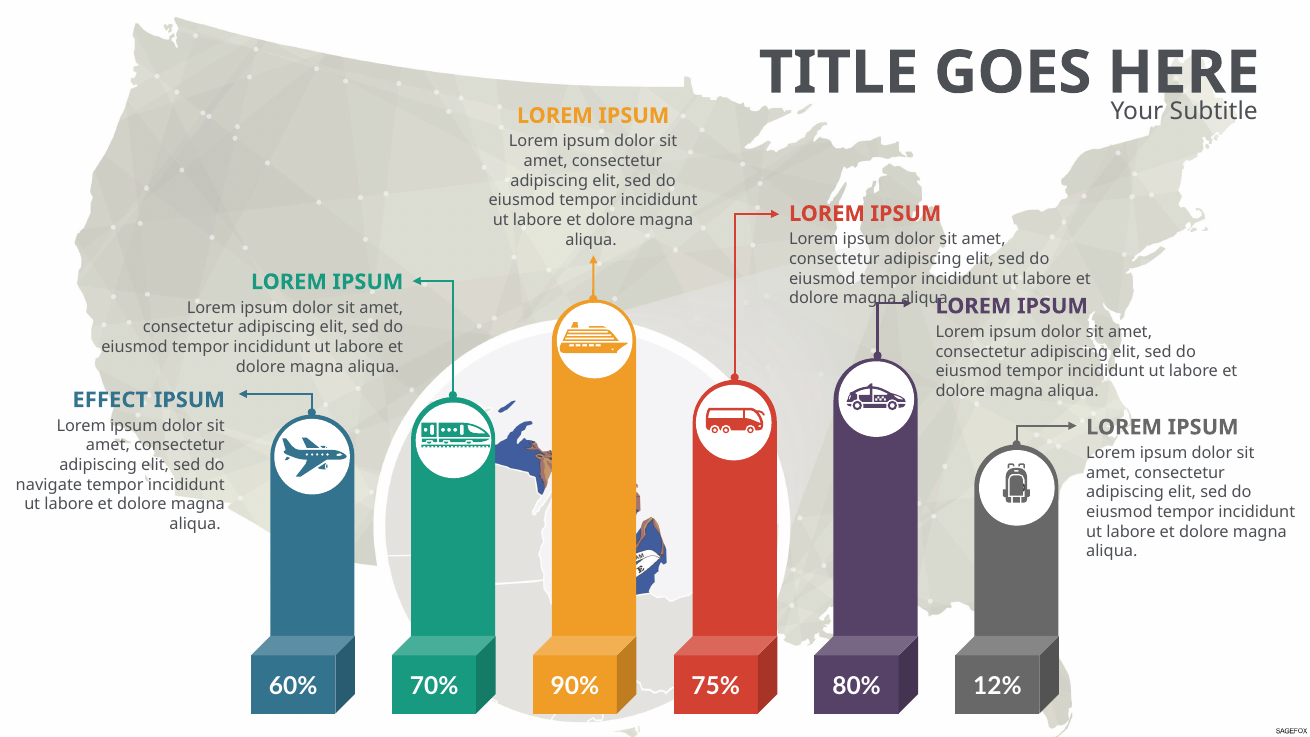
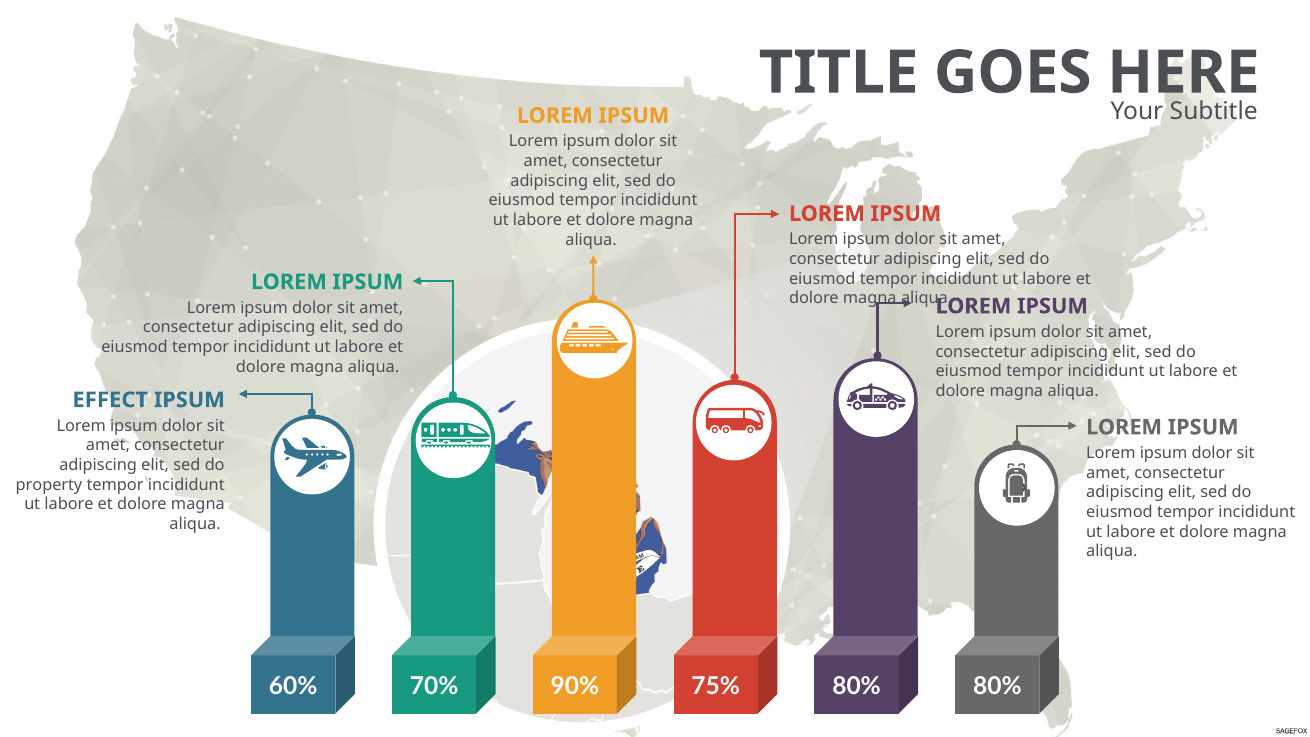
navigate: navigate -> property
12% at (997, 686): 12% -> 80%
